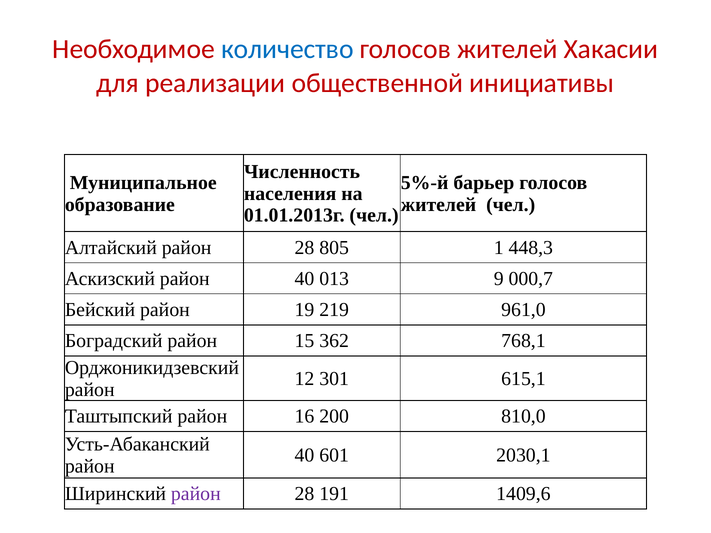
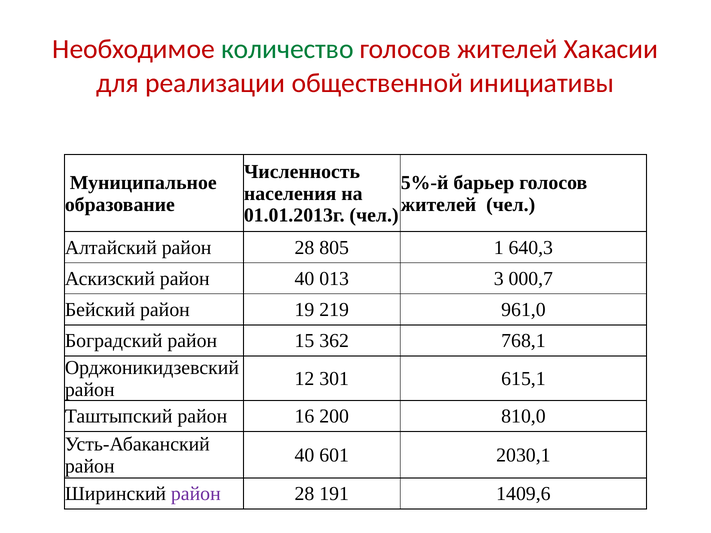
количество colour: blue -> green
448,3: 448,3 -> 640,3
9: 9 -> 3
